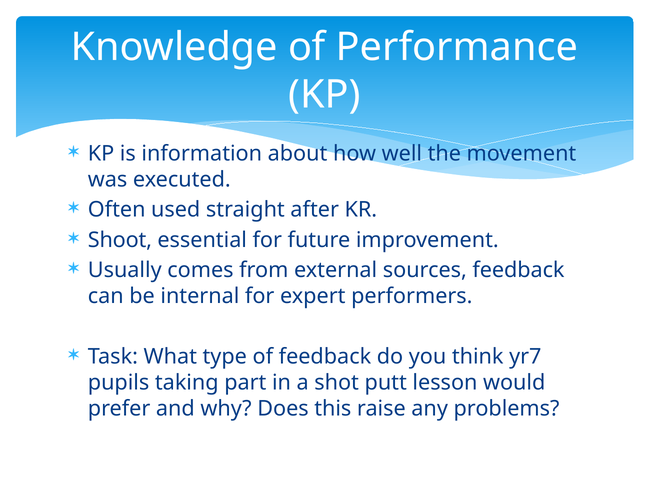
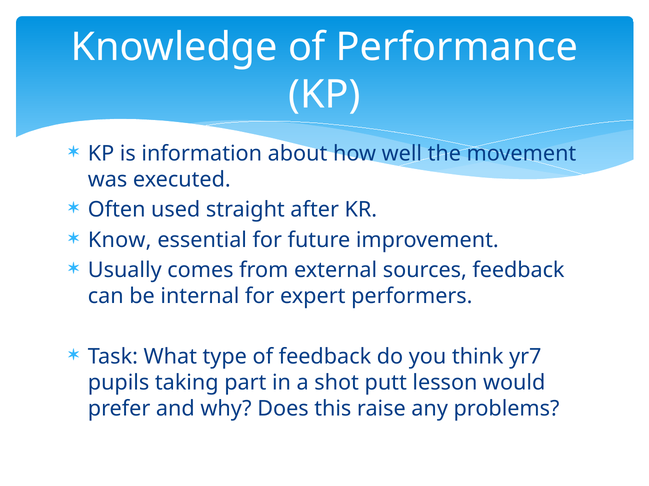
Shoot: Shoot -> Know
